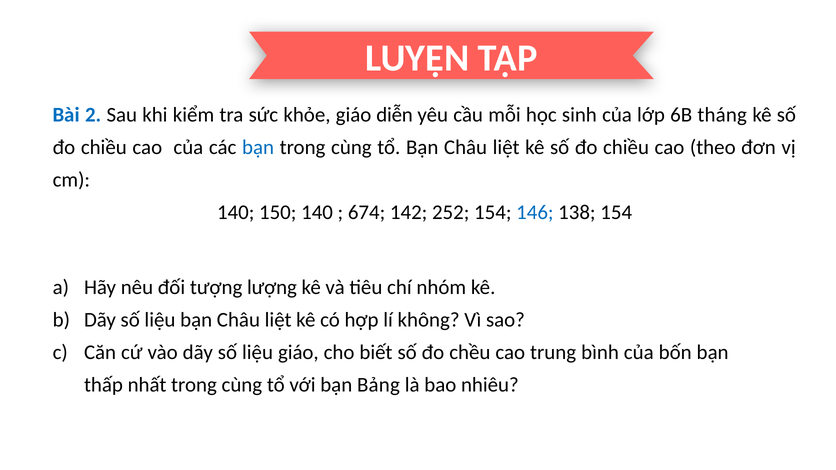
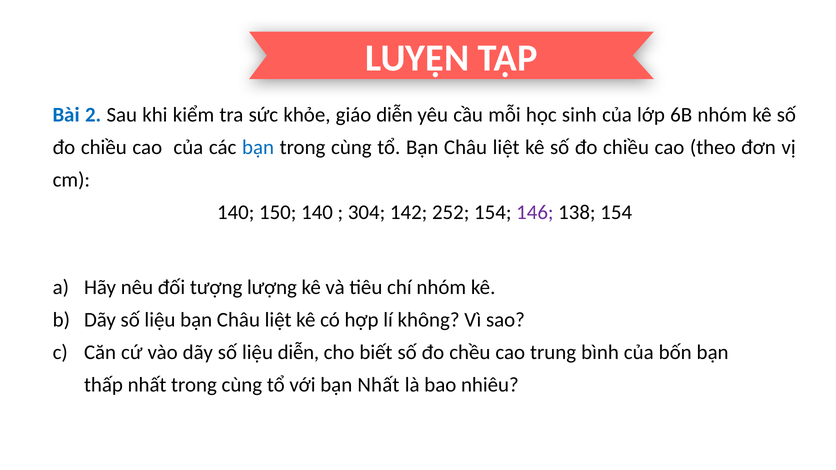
6B tháng: tháng -> nhóm
674: 674 -> 304
146 colour: blue -> purple
liệu giáo: giáo -> diễn
bạn Bảng: Bảng -> Nhất
